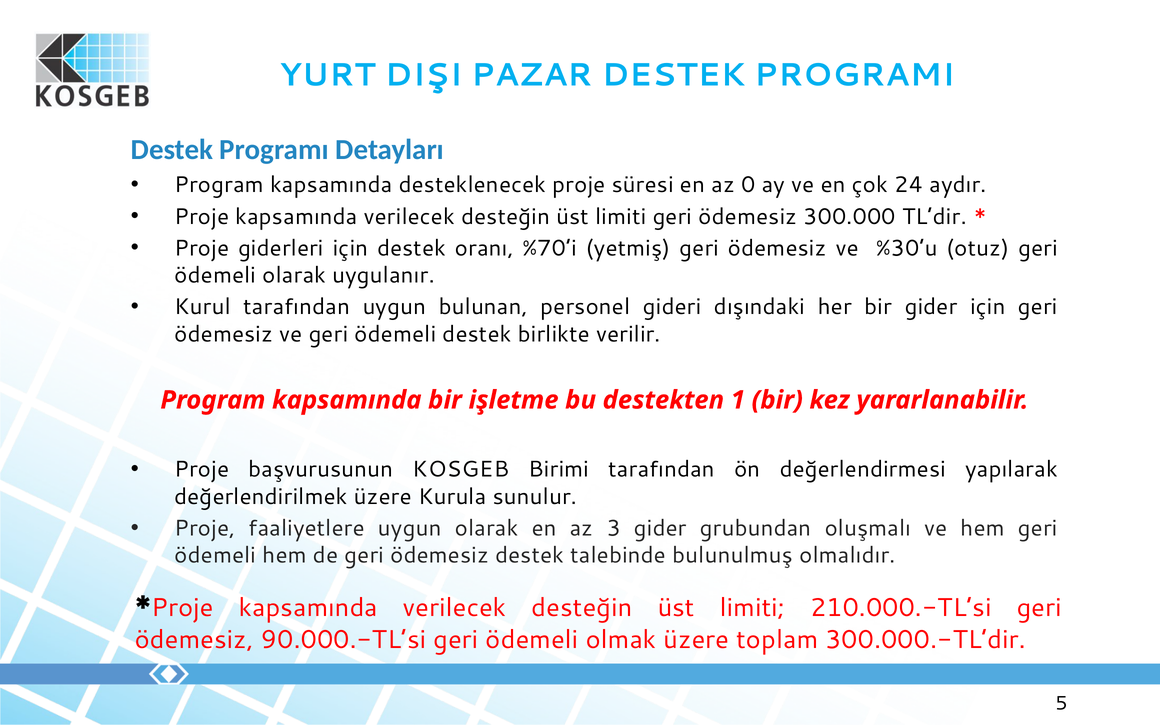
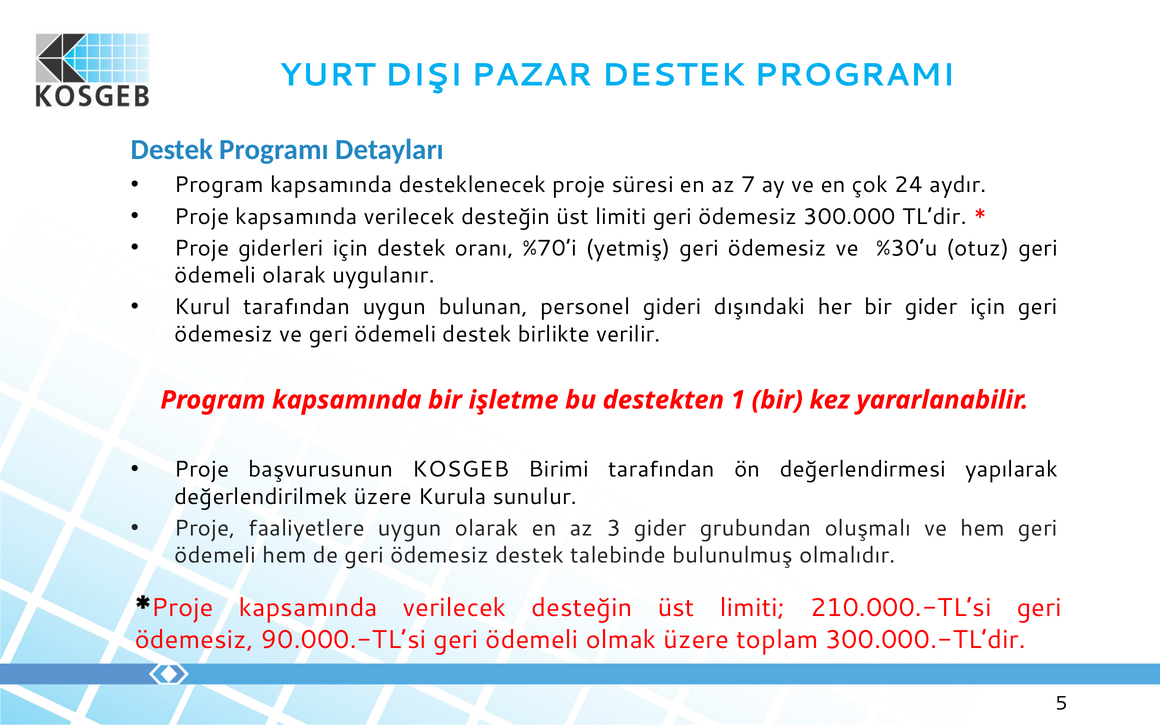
0: 0 -> 7
